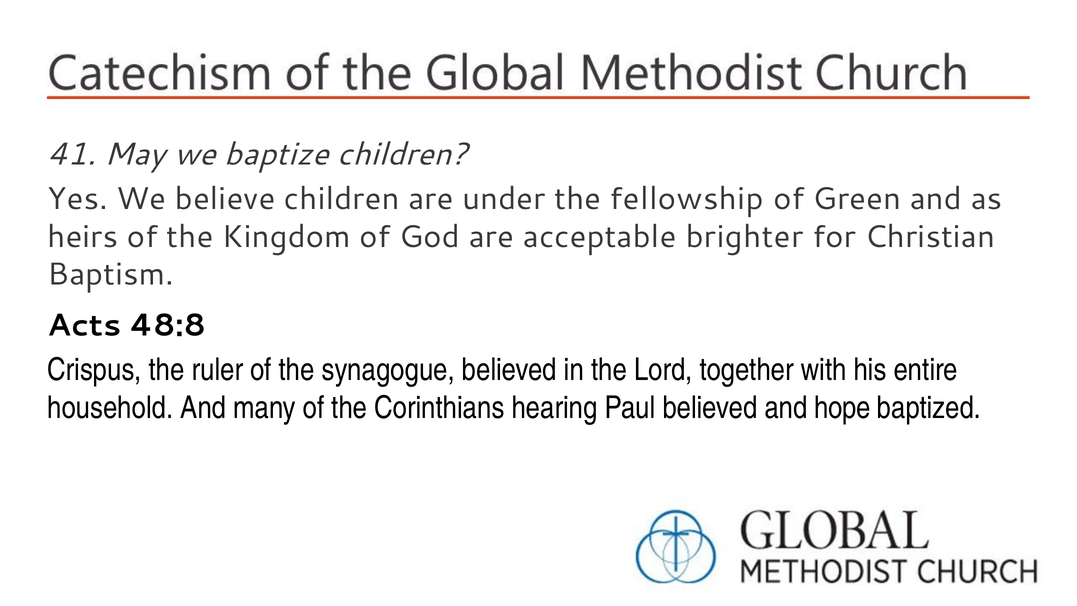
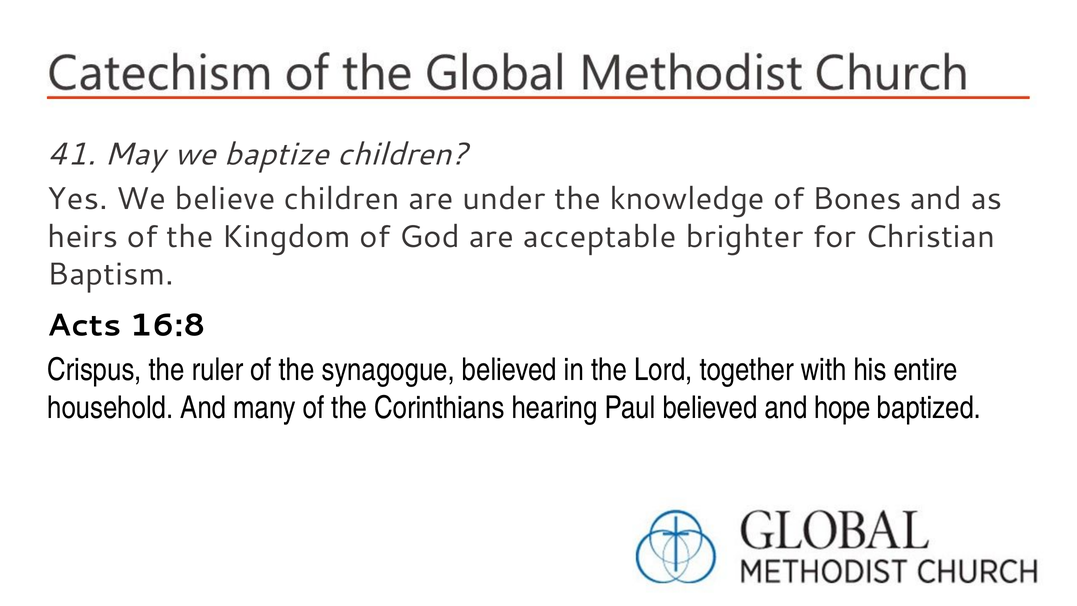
fellowship: fellowship -> knowledge
Green: Green -> Bones
48:8: 48:8 -> 16:8
